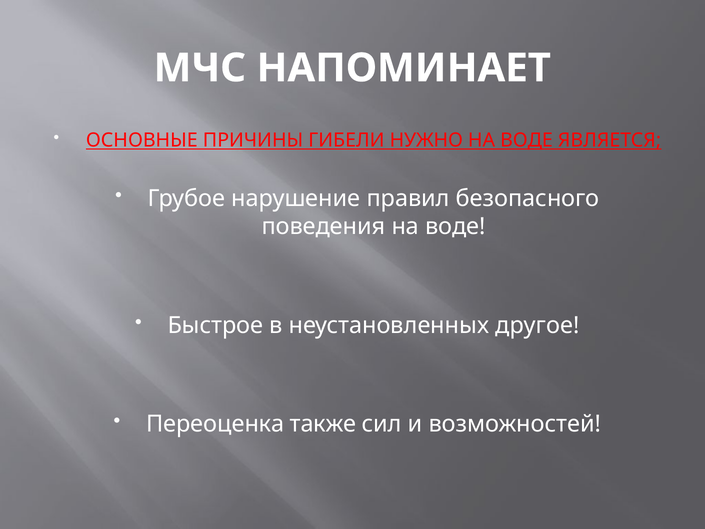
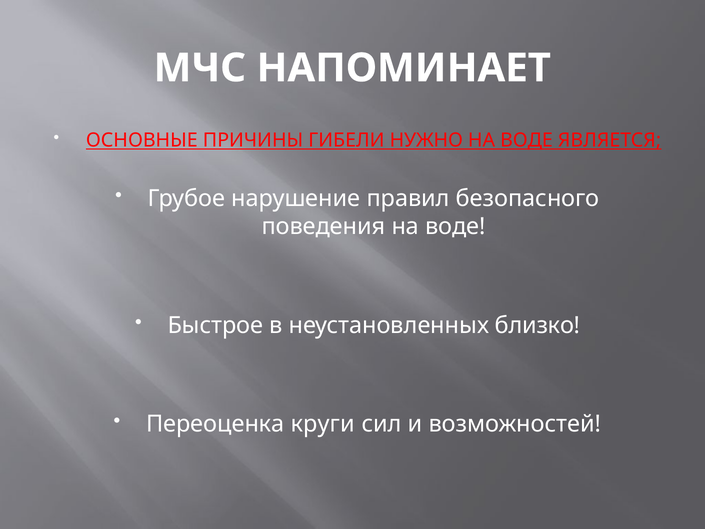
другое: другое -> близко
также: также -> круги
